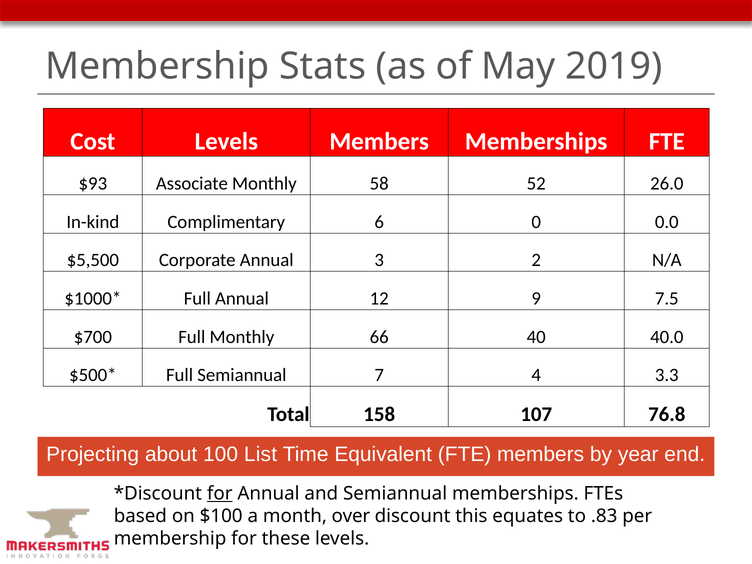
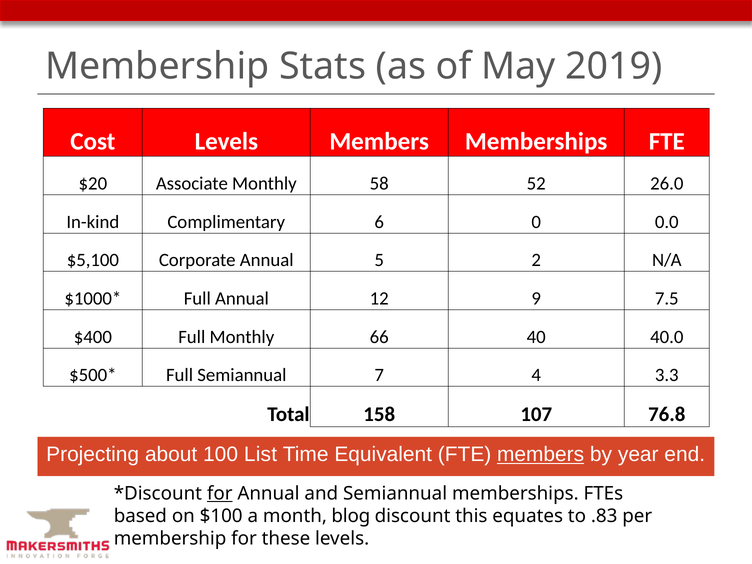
$93: $93 -> $20
$5,500: $5,500 -> $5,100
3: 3 -> 5
$700: $700 -> $400
members at (541, 455) underline: none -> present
over: over -> blog
